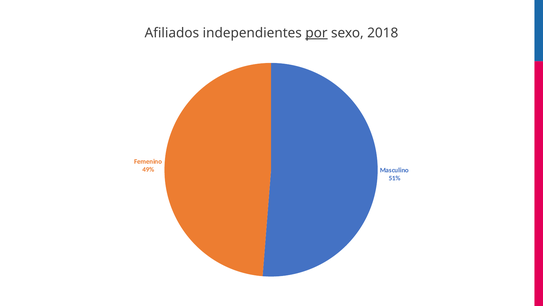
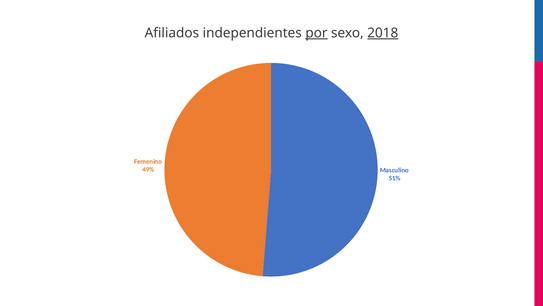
2018 underline: none -> present
